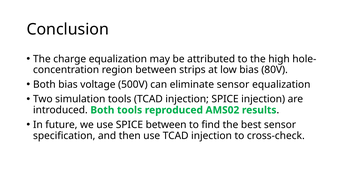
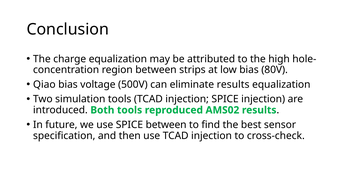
Both at (44, 84): Both -> Qiao
eliminate sensor: sensor -> results
